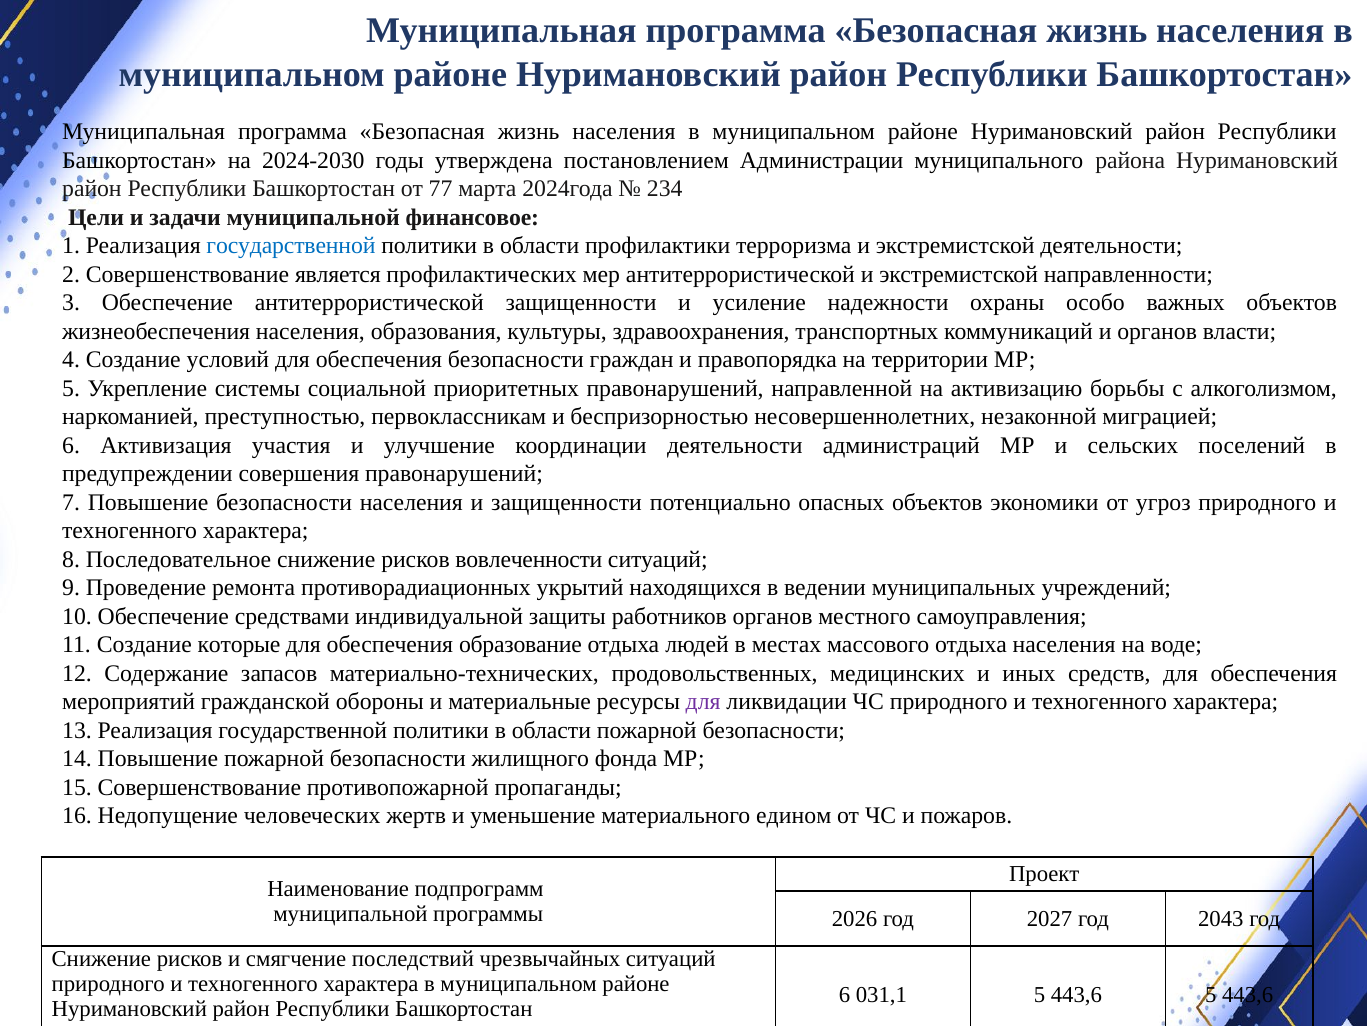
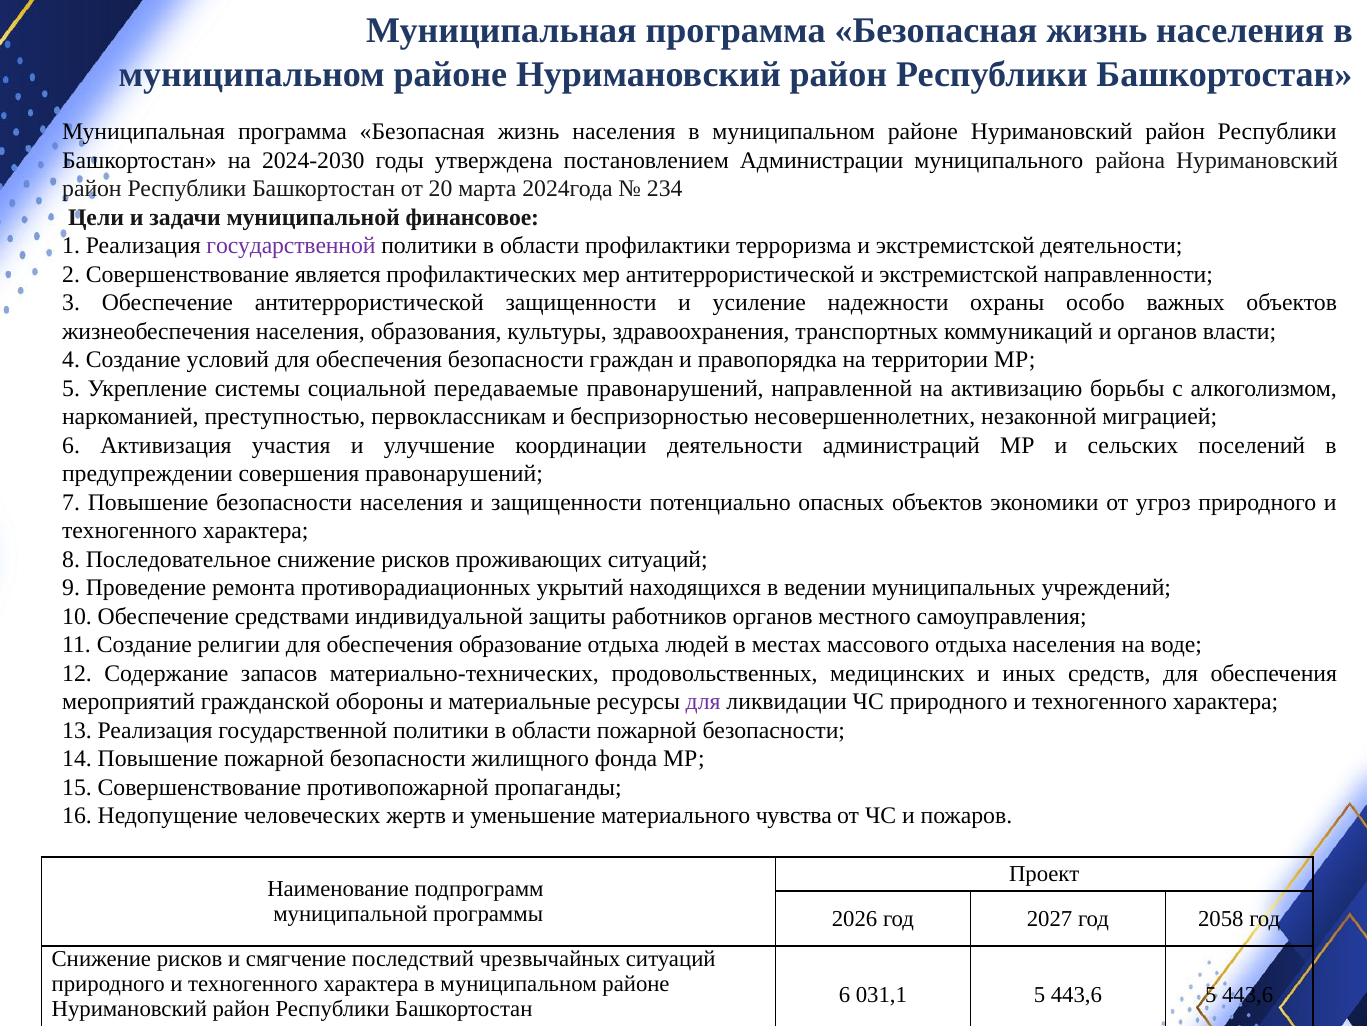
77: 77 -> 20
государственной at (291, 246) colour: blue -> purple
приоритетных: приоритетных -> передаваемые
вовлеченности: вовлеченности -> проживающих
которые: которые -> религии
едином: едином -> чувства
2043: 2043 -> 2058
